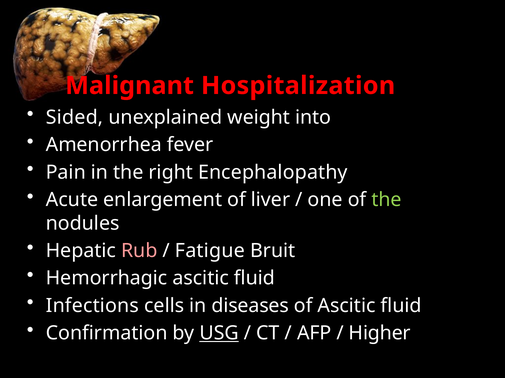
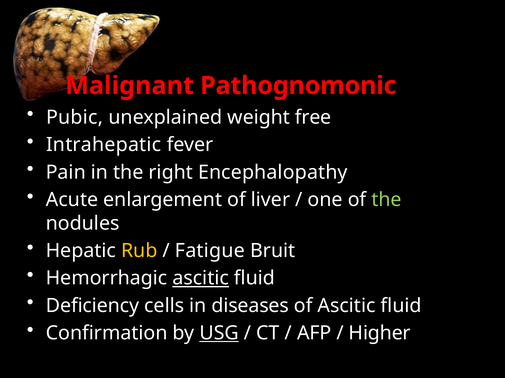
Hospitalization: Hospitalization -> Pathognomonic
Sided: Sided -> Pubic
into: into -> free
Amenorrhea: Amenorrhea -> Intrahepatic
Rub colour: pink -> yellow
ascitic at (201, 279) underline: none -> present
Infections: Infections -> Deficiency
